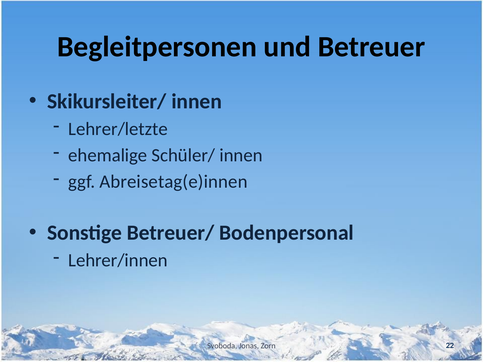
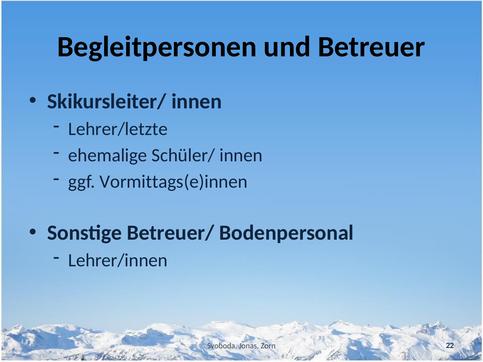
Abreisetag(e)innen: Abreisetag(e)innen -> Vormittags(e)innen
